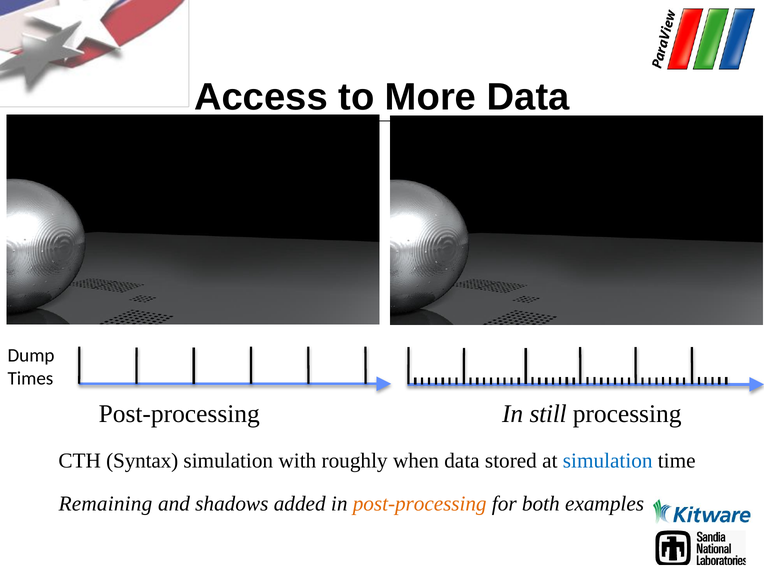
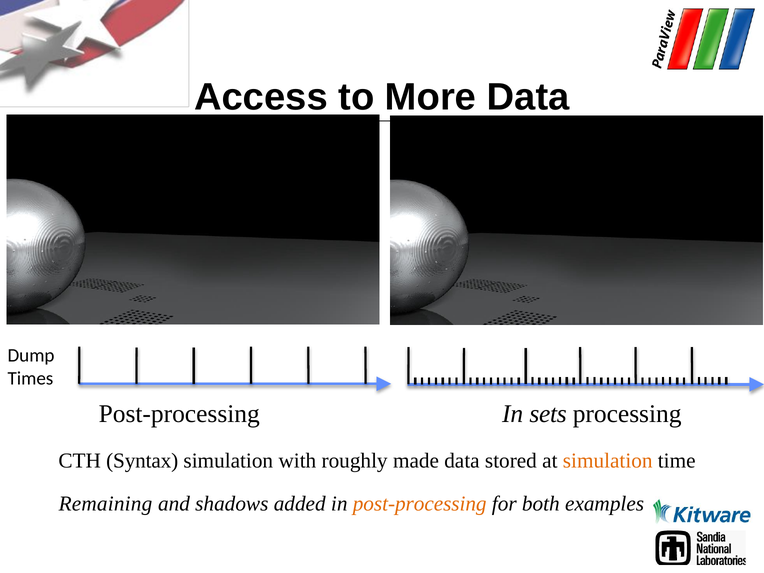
still: still -> sets
when: when -> made
simulation at (608, 461) colour: blue -> orange
